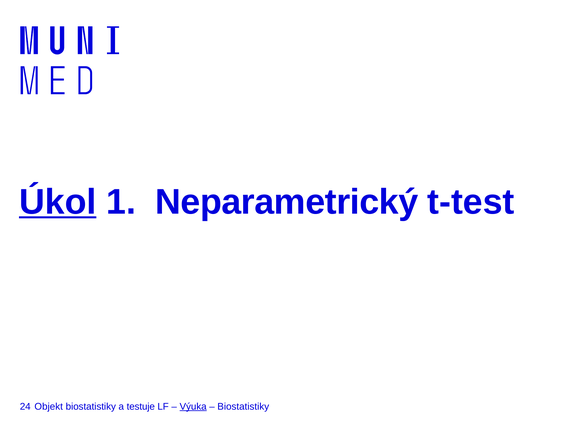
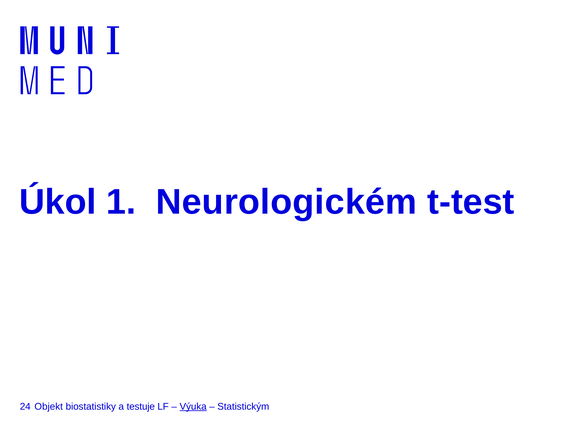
Úkol underline: present -> none
Neparametrický: Neparametrický -> Neurologickém
Biostatistiky at (243, 406): Biostatistiky -> Statistickým
